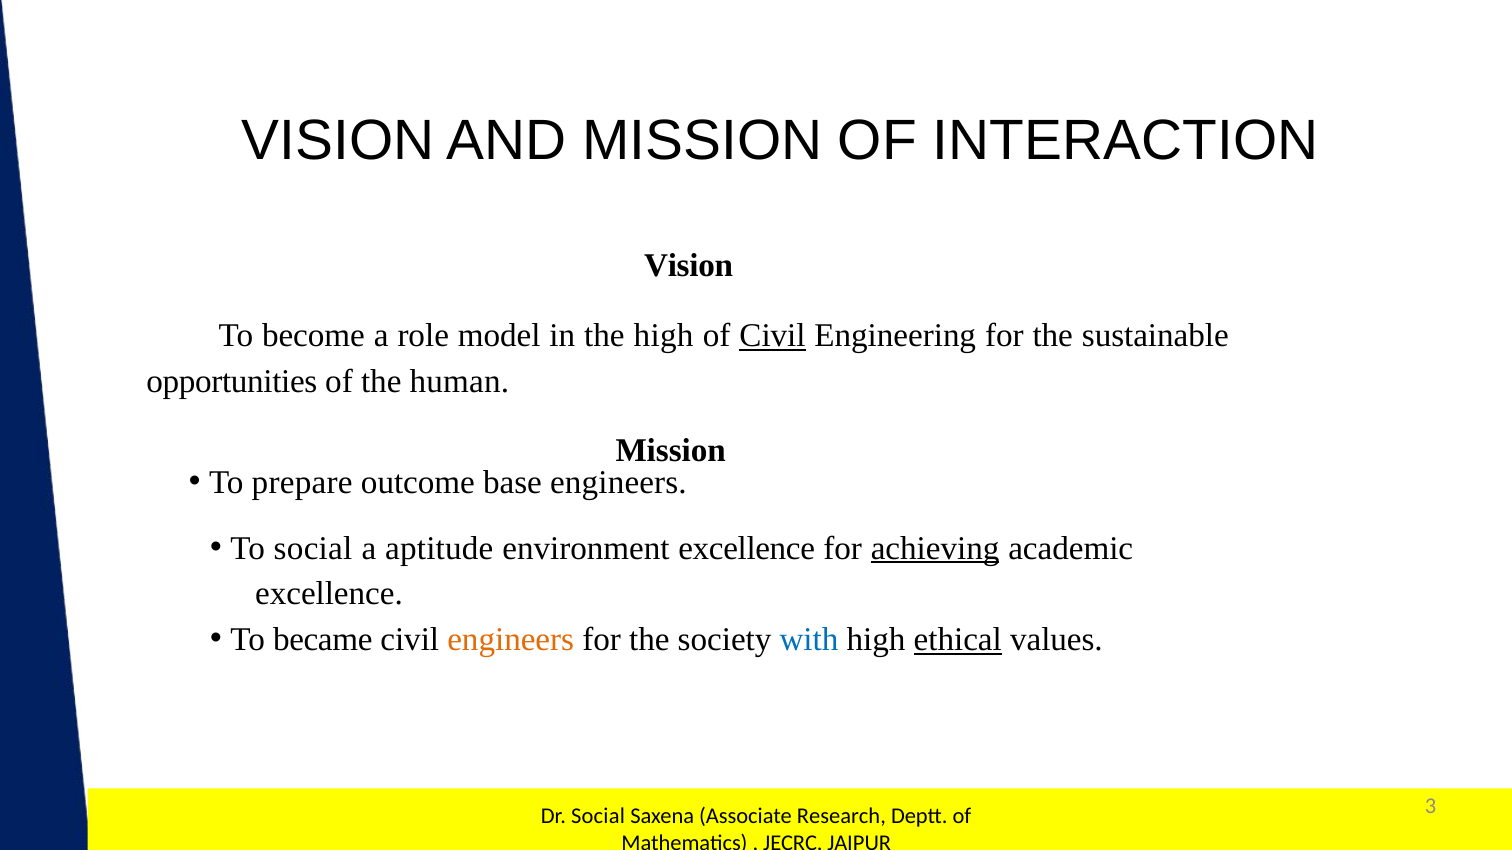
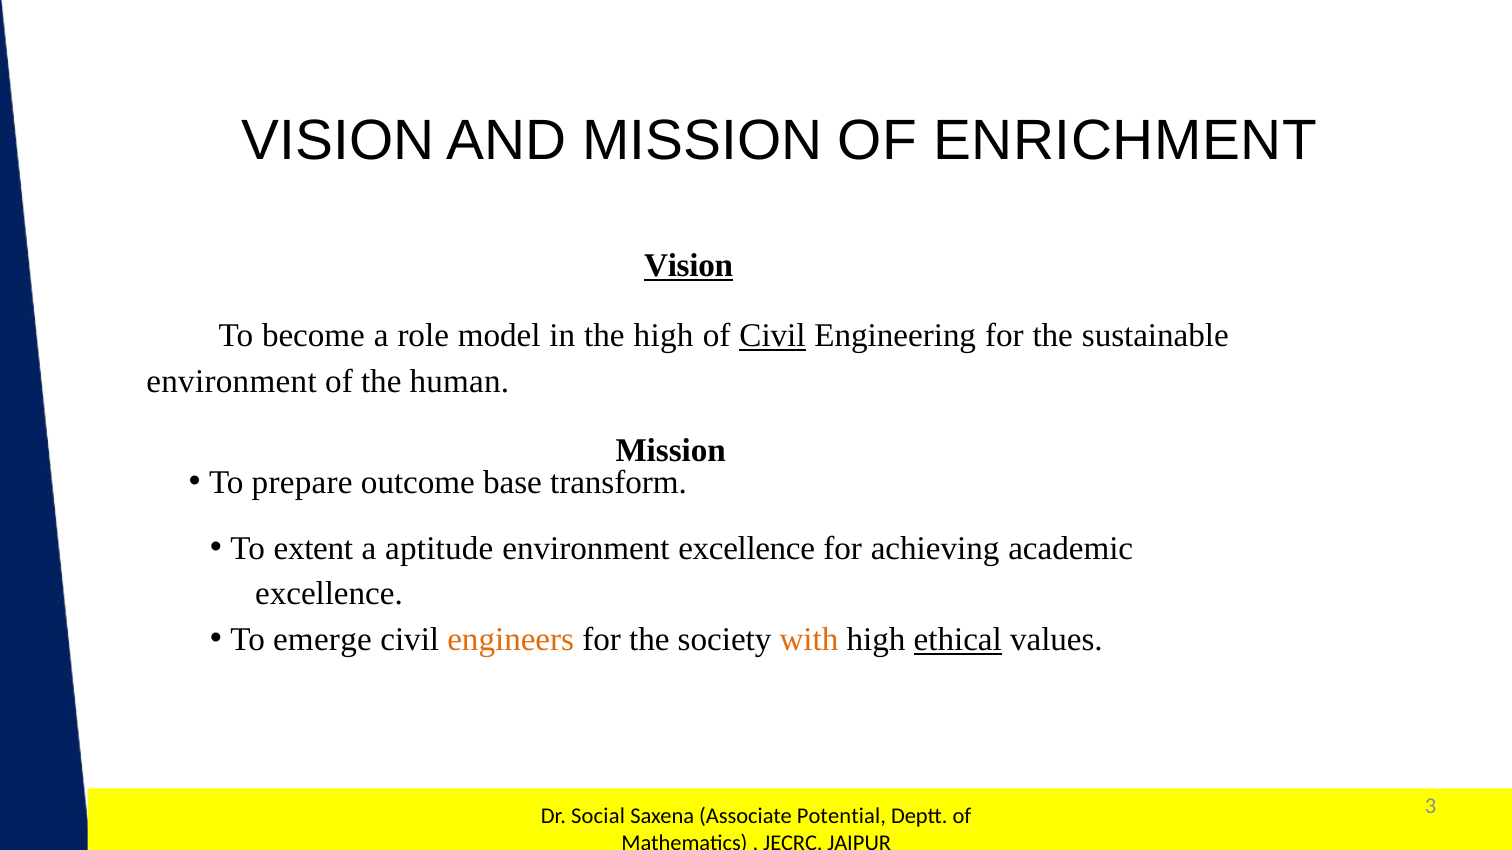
INTERACTION: INTERACTION -> ENRICHMENT
Vision at (689, 266) underline: none -> present
opportunities at (232, 382): opportunities -> environment
base engineers: engineers -> transform
To social: social -> extent
achieving underline: present -> none
became: became -> emerge
with colour: blue -> orange
Research: Research -> Potential
